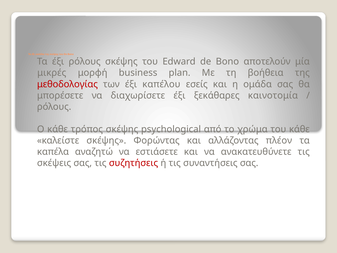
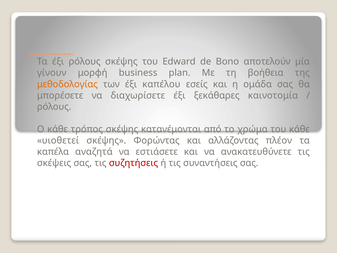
μικρές: μικρές -> γίνουν
μεθοδολογίας colour: red -> orange
psychological: psychological -> κατανέμονται
καλείστε: καλείστε -> υιοθετεί
αναζητώ: αναζητώ -> αναζητά
